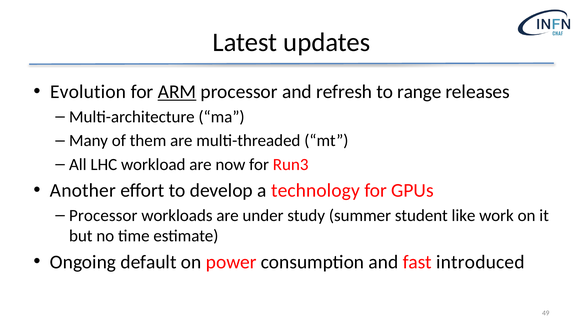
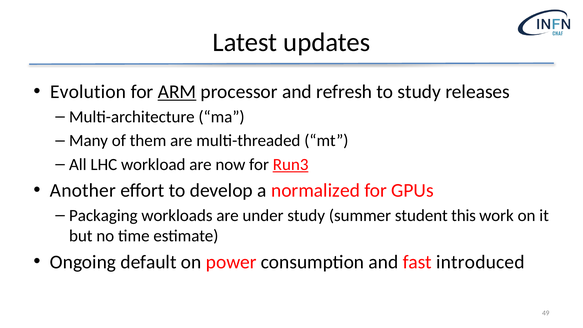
to range: range -> study
Run3 underline: none -> present
technology: technology -> normalized
Processor at (103, 216): Processor -> Packaging
like: like -> this
